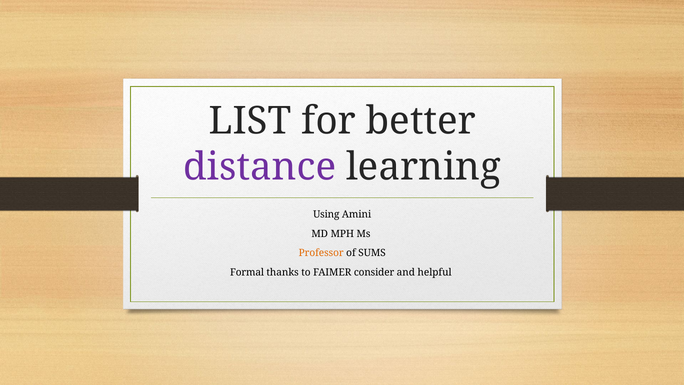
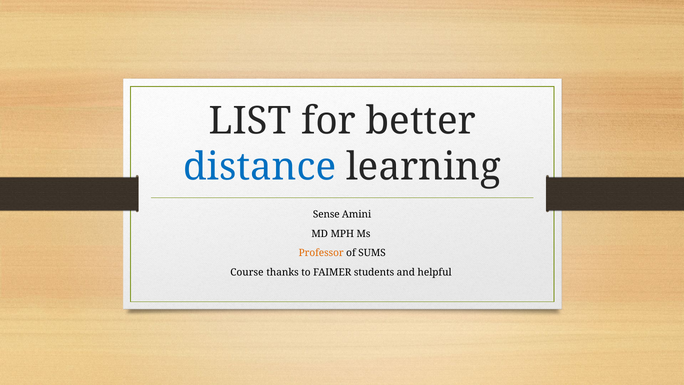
distance colour: purple -> blue
Using: Using -> Sense
Formal: Formal -> Course
consider: consider -> students
